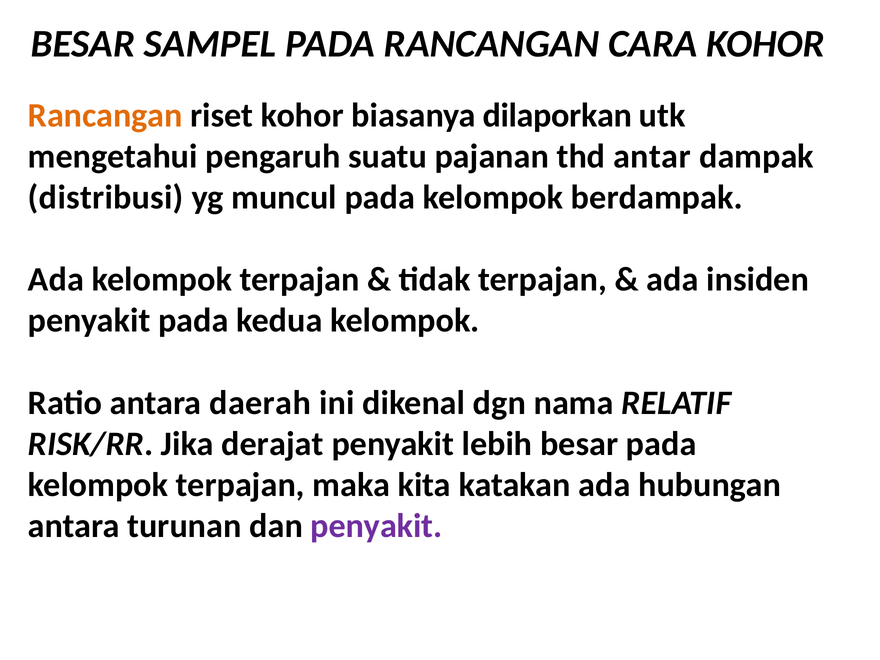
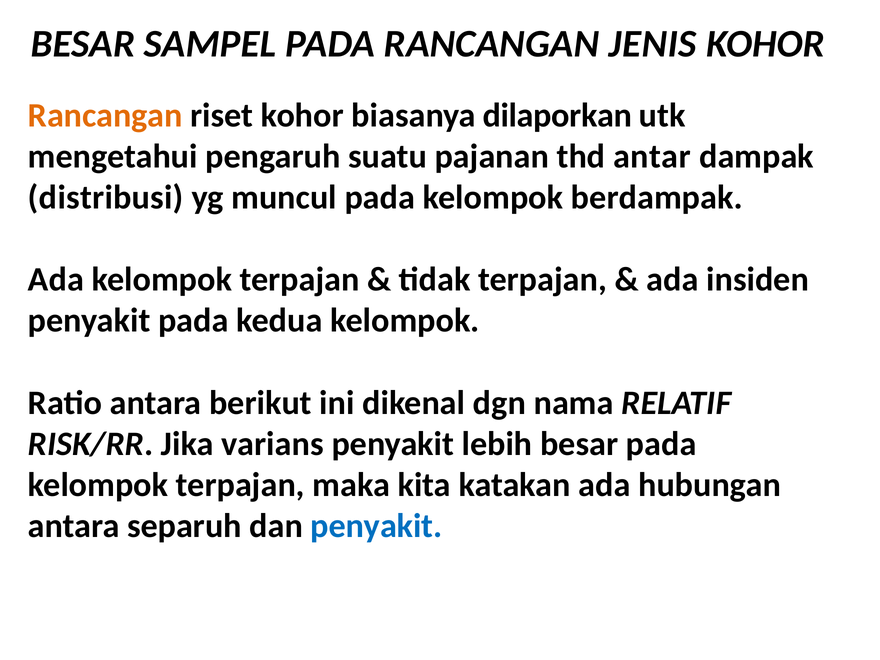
CARA: CARA -> JENIS
daerah: daerah -> berikut
derajat: derajat -> varians
turunan: turunan -> separuh
penyakit at (376, 526) colour: purple -> blue
